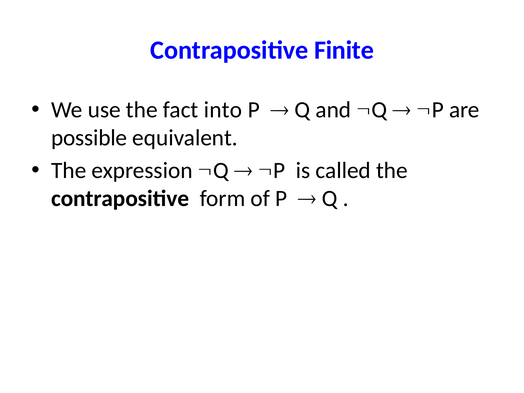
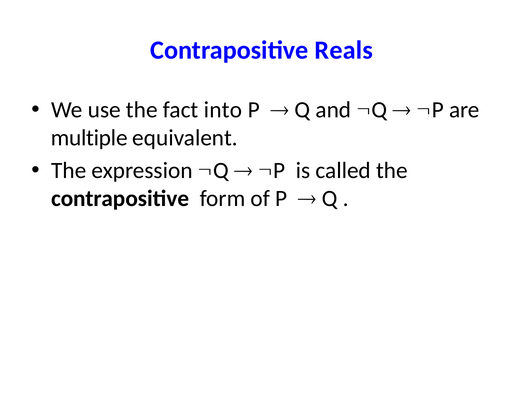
Finite: Finite -> Reals
possible: possible -> multiple
